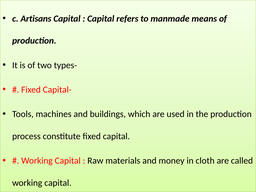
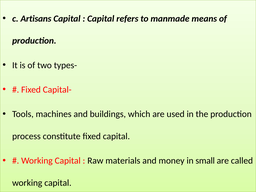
cloth: cloth -> small
